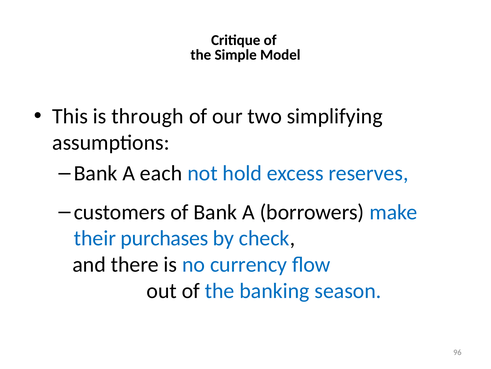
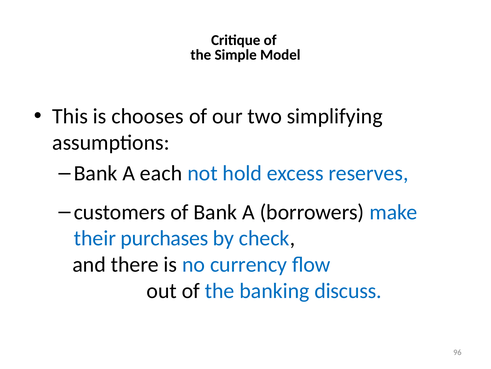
through: through -> chooses
season: season -> discuss
